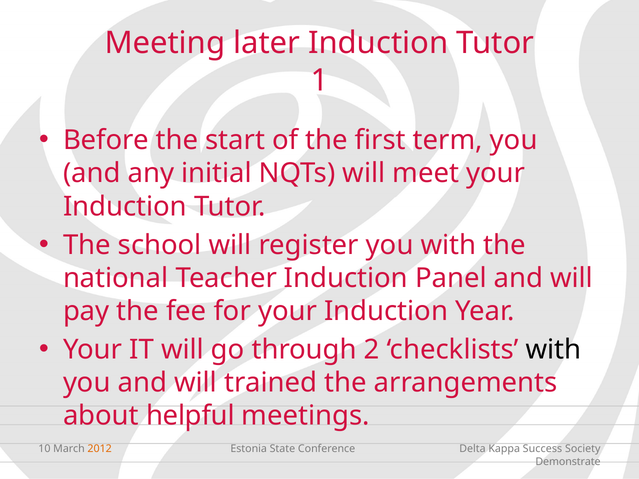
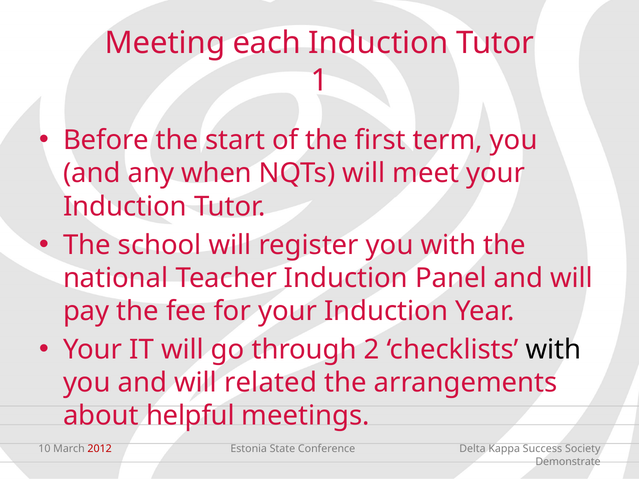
later: later -> each
initial: initial -> when
trained: trained -> related
2012 colour: orange -> red
